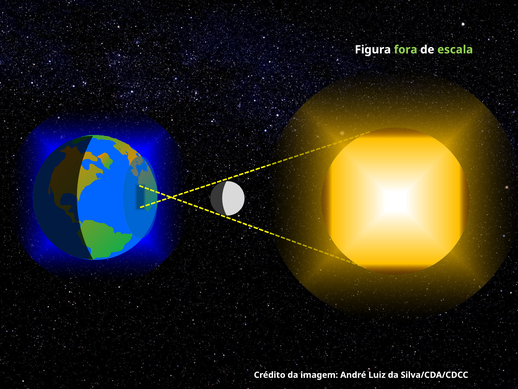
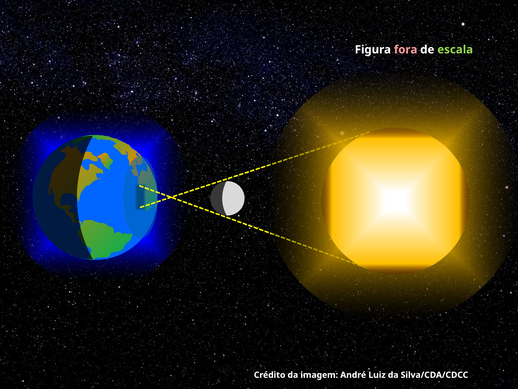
fora colour: light green -> pink
